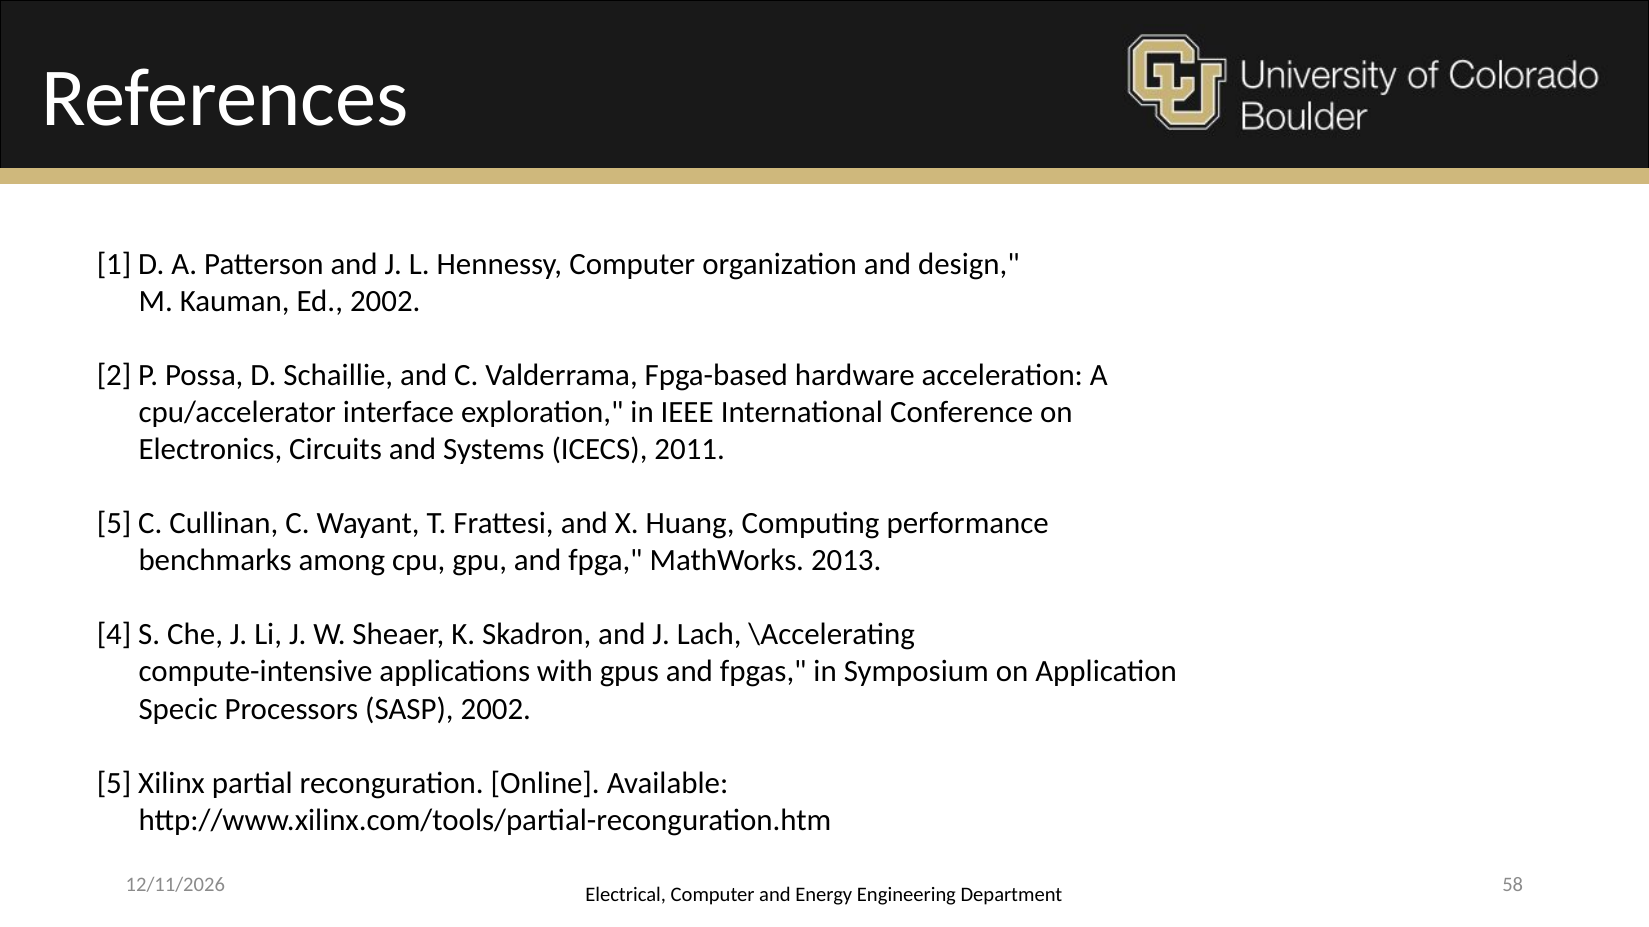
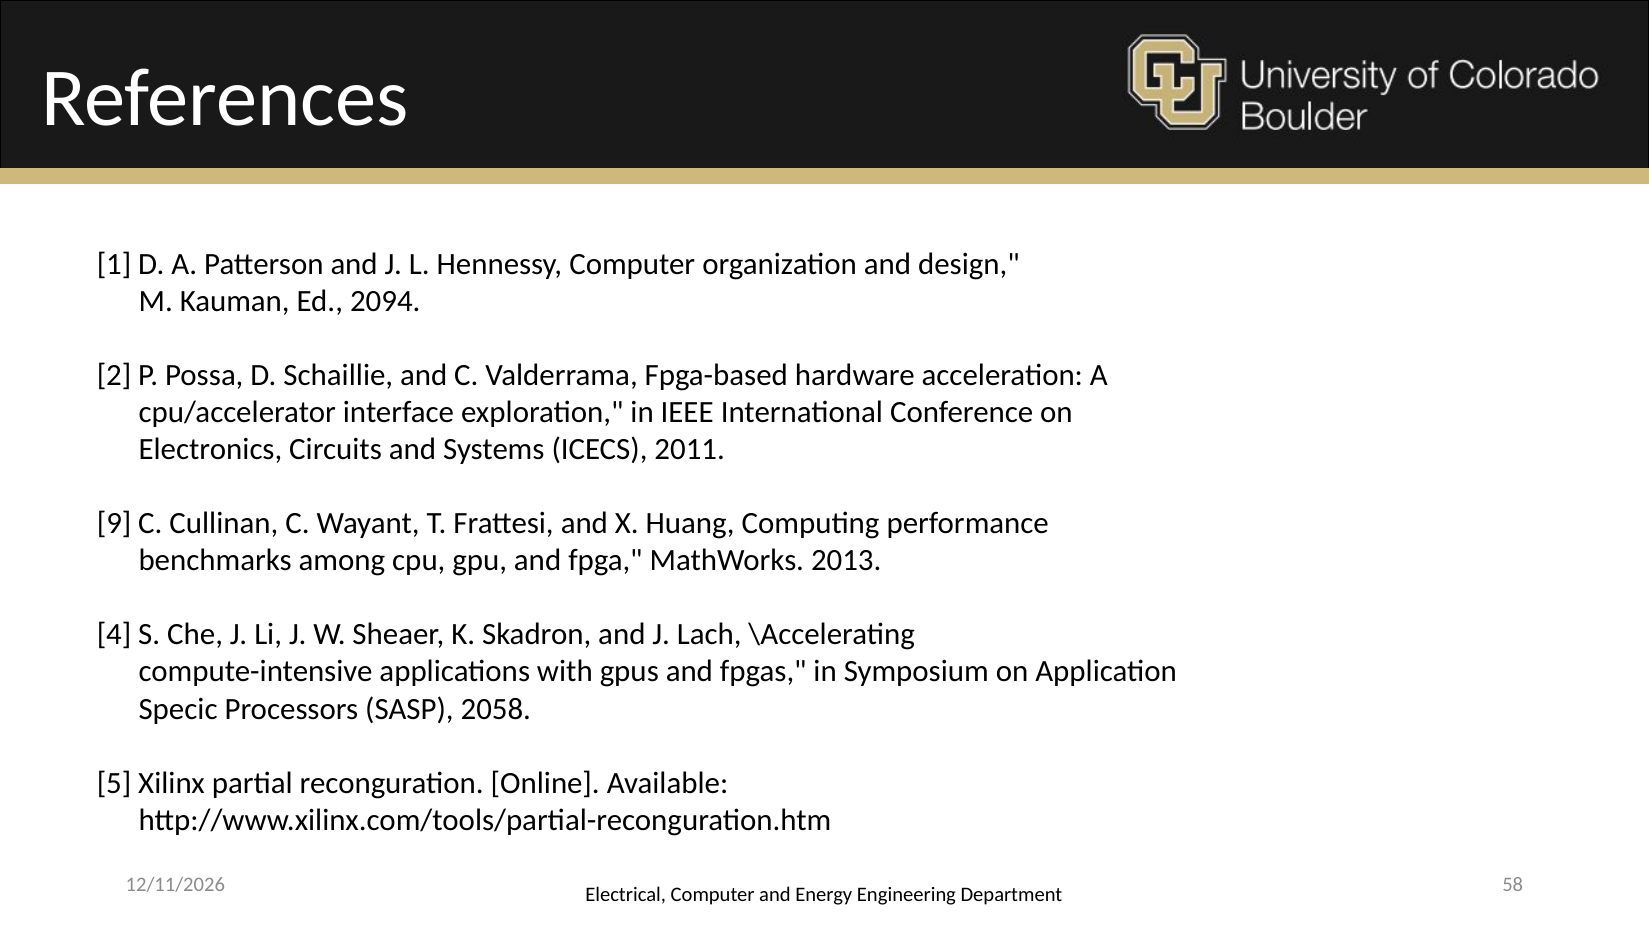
Ed 2002: 2002 -> 2094
5 at (114, 524): 5 -> 9
SASP 2002: 2002 -> 2058
